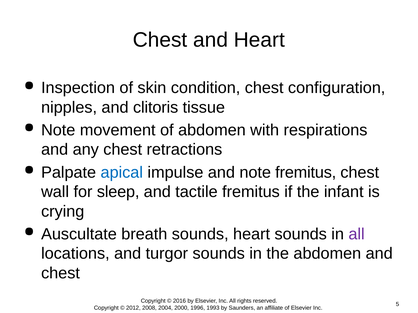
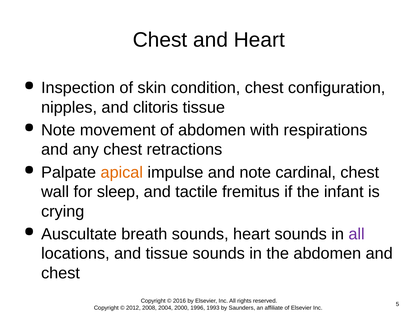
apical colour: blue -> orange
note fremitus: fremitus -> cardinal
and turgor: turgor -> tissue
